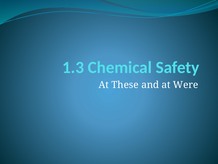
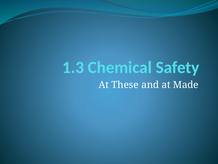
Were: Were -> Made
